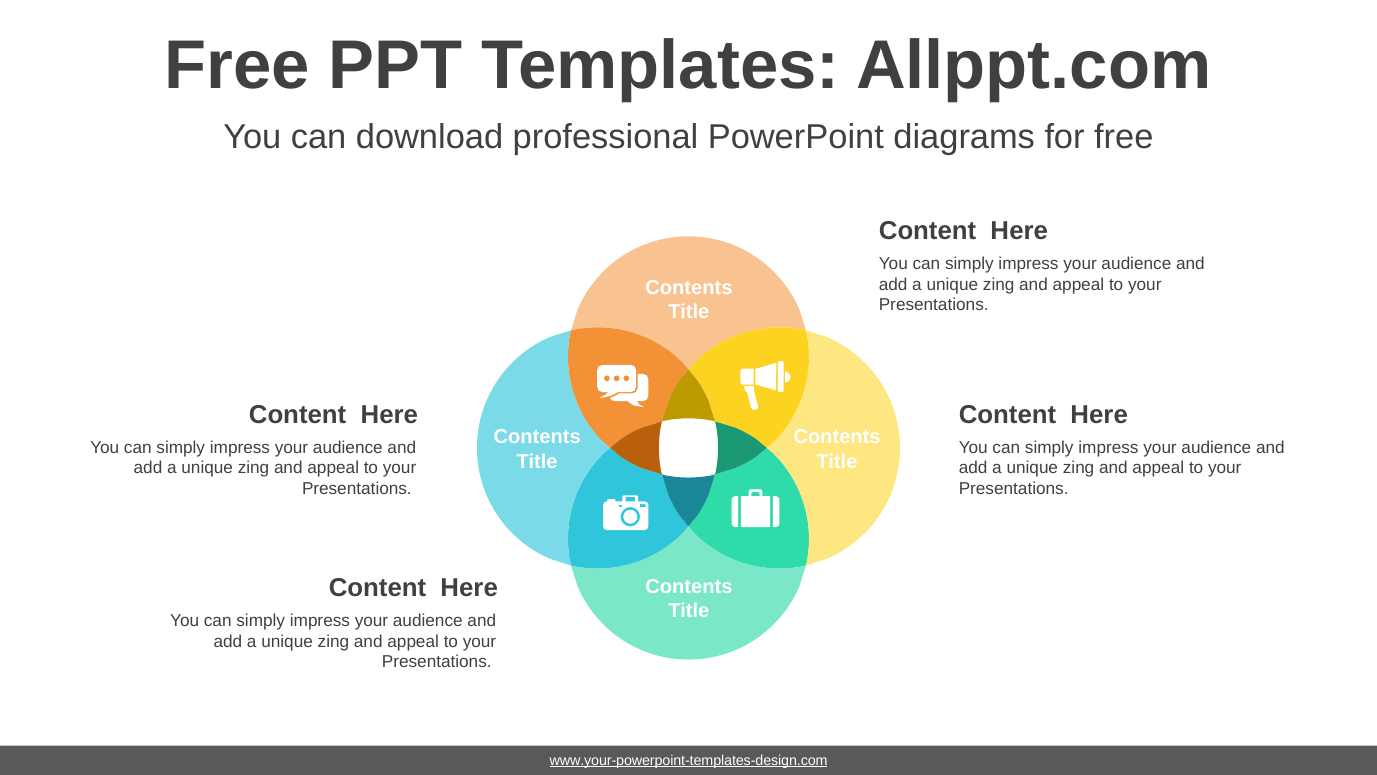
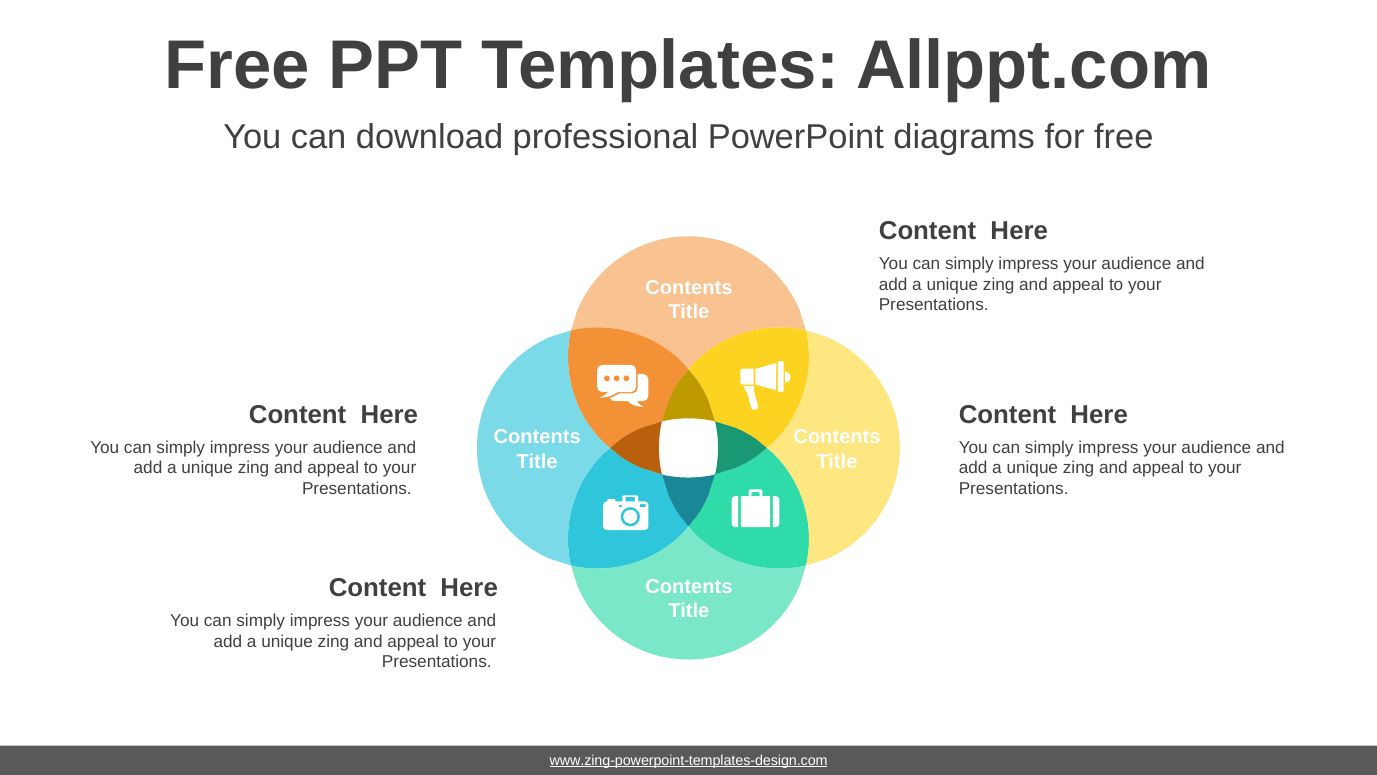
www.your-powerpoint-templates-design.com: www.your-powerpoint-templates-design.com -> www.zing-powerpoint-templates-design.com
